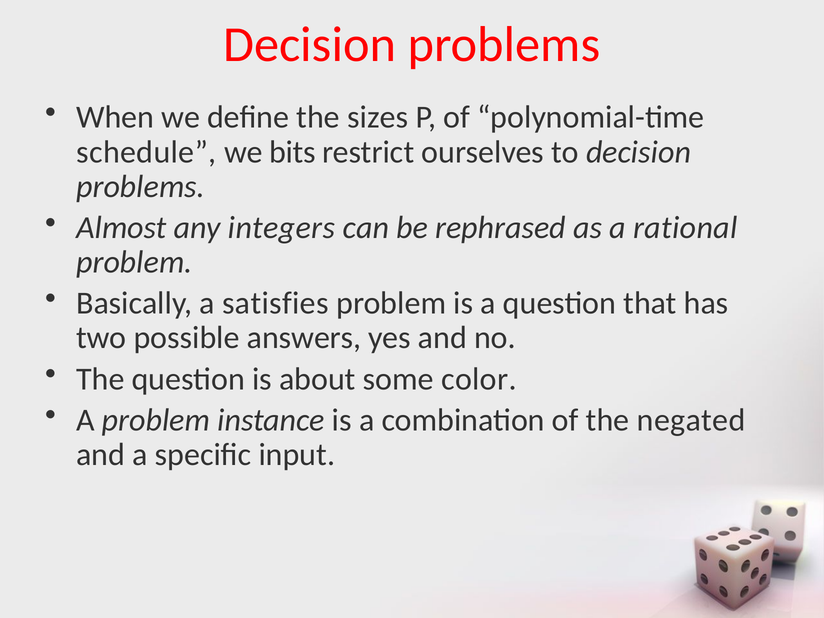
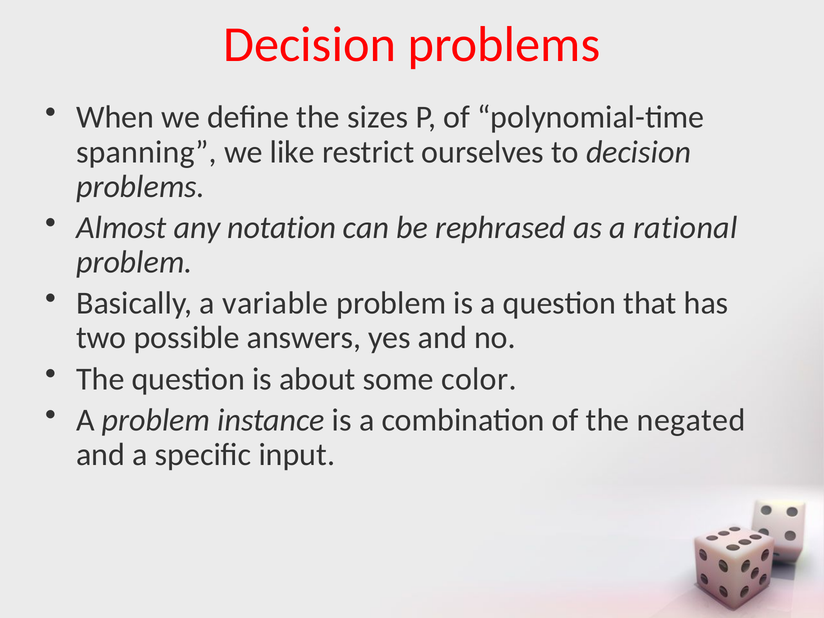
schedule: schedule -> spanning
bits: bits -> like
integers: integers -> notation
satisfies: satisfies -> variable
